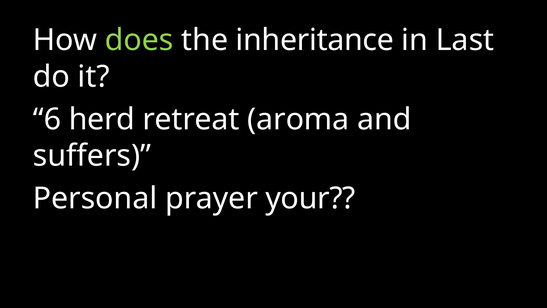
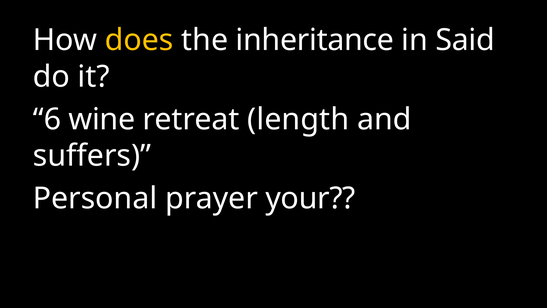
does colour: light green -> yellow
Last: Last -> Said
herd: herd -> wine
aroma: aroma -> length
